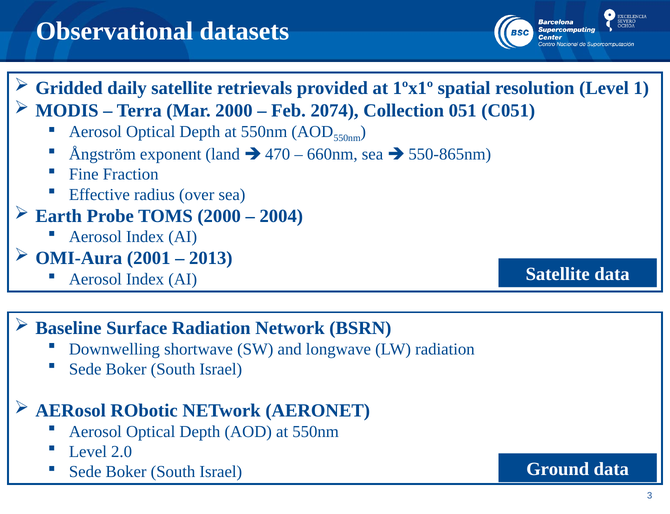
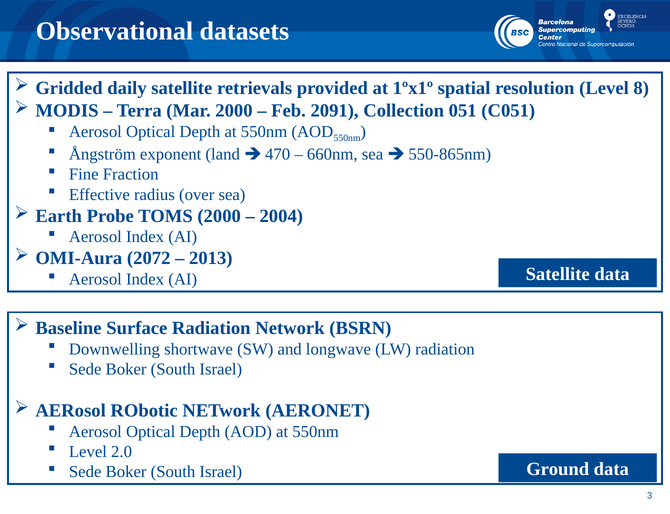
1: 1 -> 8
2074: 2074 -> 2091
2001: 2001 -> 2072
